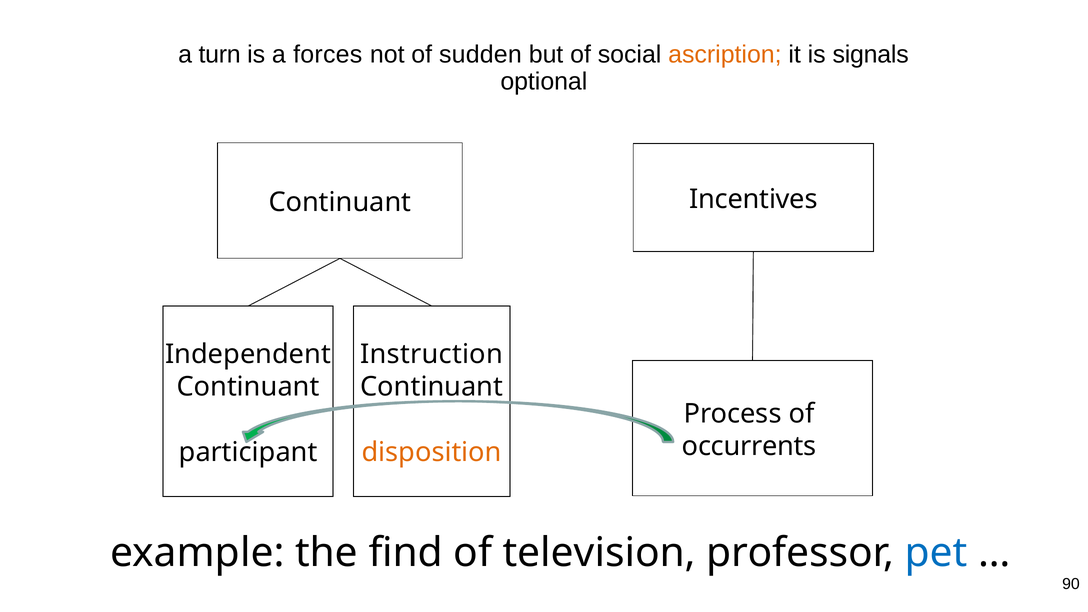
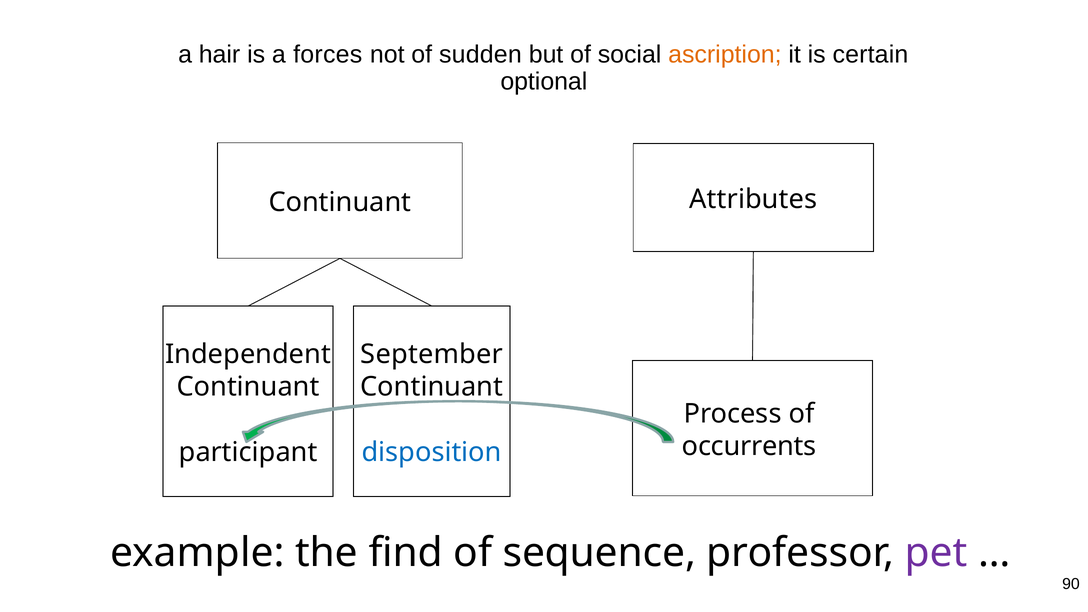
turn: turn -> hair
signals: signals -> certain
Incentives: Incentives -> Attributes
Instruction: Instruction -> September
disposition colour: orange -> blue
television: television -> sequence
pet colour: blue -> purple
